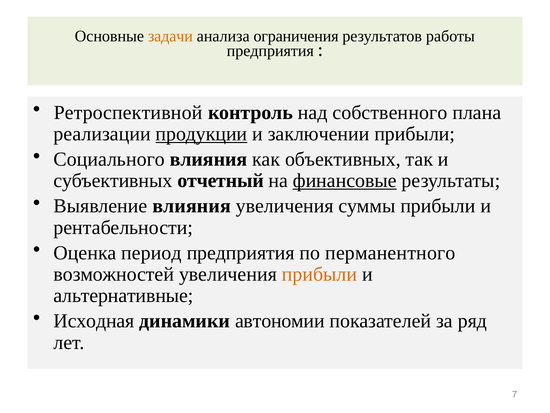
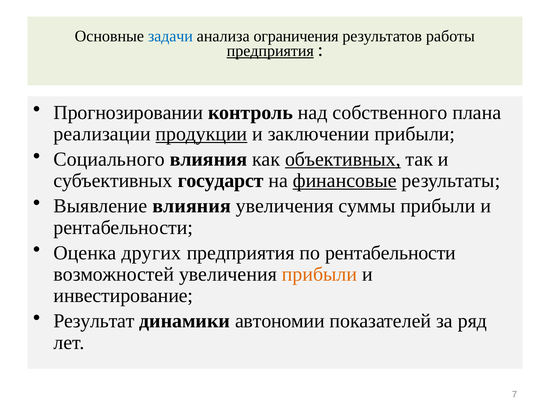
задачи colour: orange -> blue
предприятия at (270, 51) underline: none -> present
Ретроспективной: Ретроспективной -> Прогнозировании
объективных underline: none -> present
отчетный: отчетный -> государст
период: период -> других
по перманентного: перманентного -> рентабельности
альтернативные: альтернативные -> инвестирование
Исходная: Исходная -> Результат
